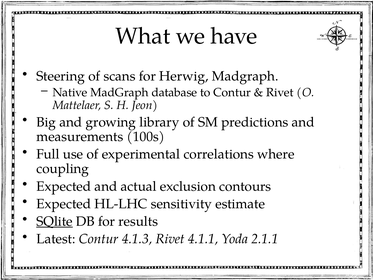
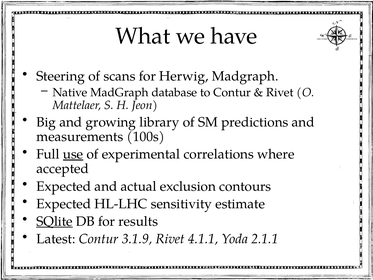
use underline: none -> present
coupling: coupling -> accepted
4.1.3: 4.1.3 -> 3.1.9
